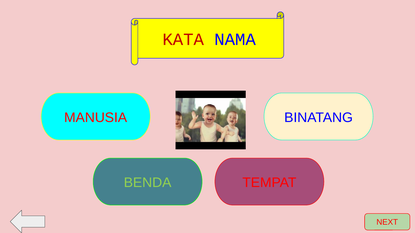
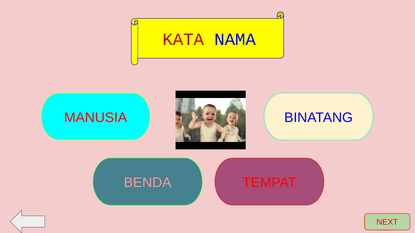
BENDA colour: light green -> pink
